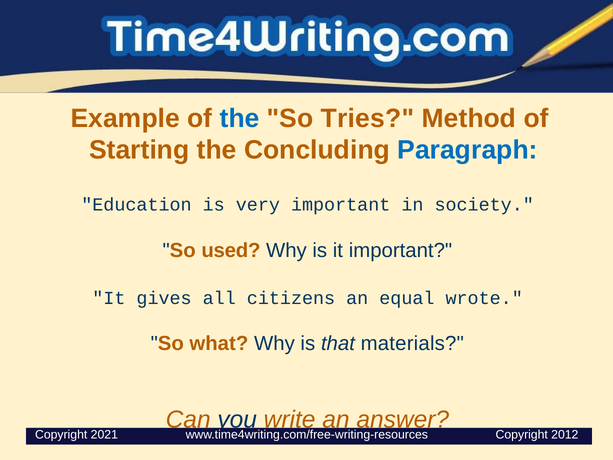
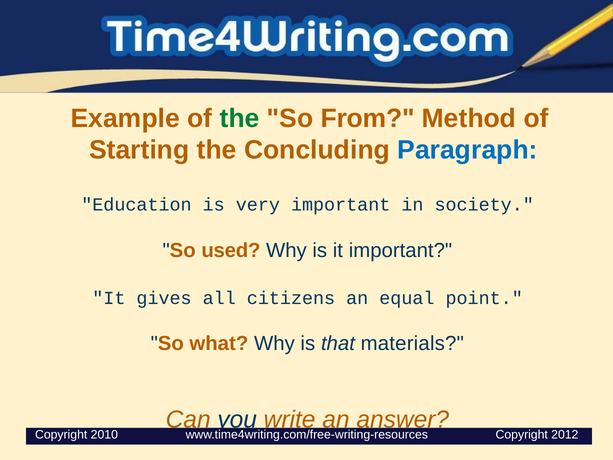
the at (240, 118) colour: blue -> green
Tries: Tries -> From
wrote: wrote -> point
2021: 2021 -> 2010
